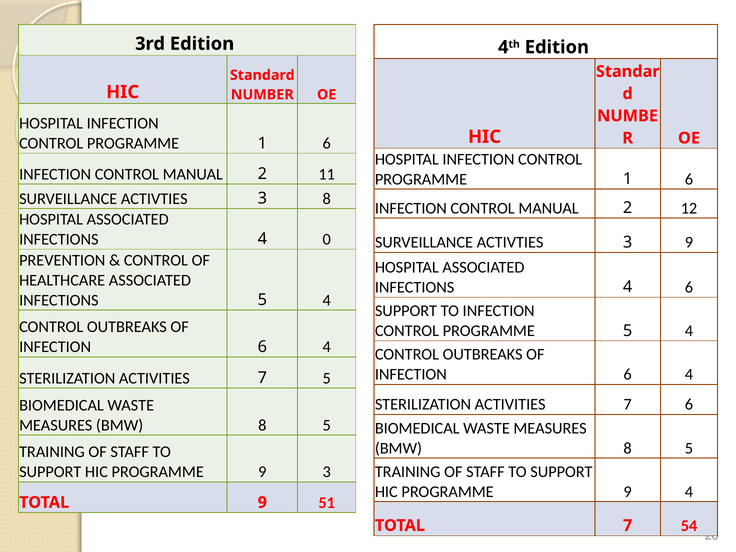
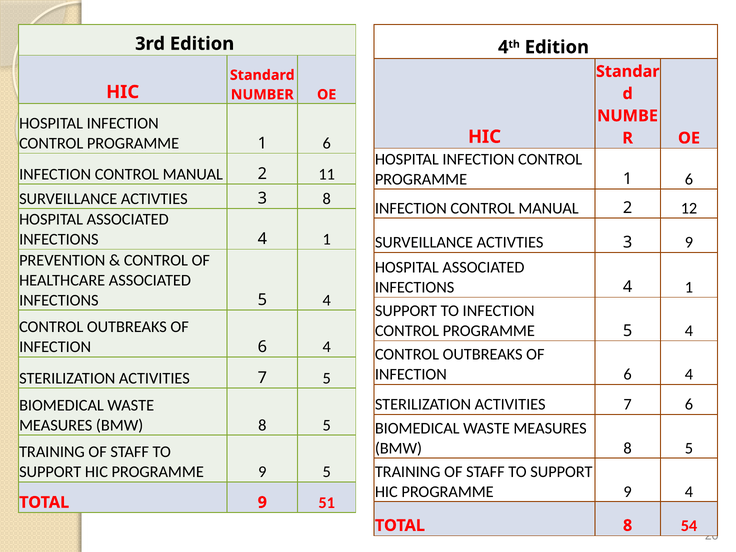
0 at (327, 239): 0 -> 1
6 at (689, 287): 6 -> 1
9 3: 3 -> 5
TOTAL 7: 7 -> 8
